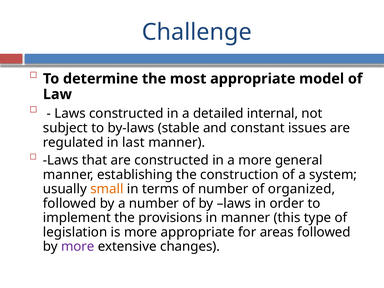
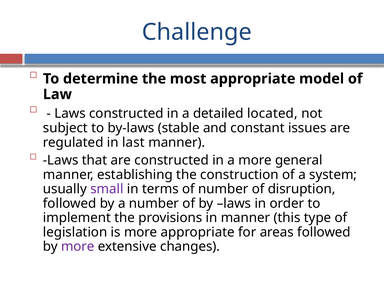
internal: internal -> located
small colour: orange -> purple
organized: organized -> disruption
